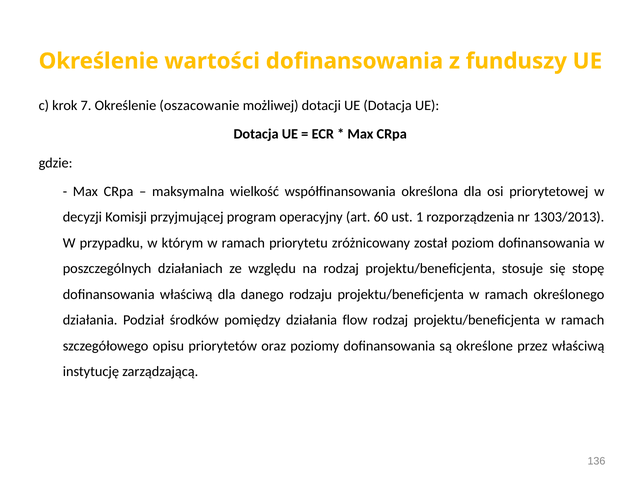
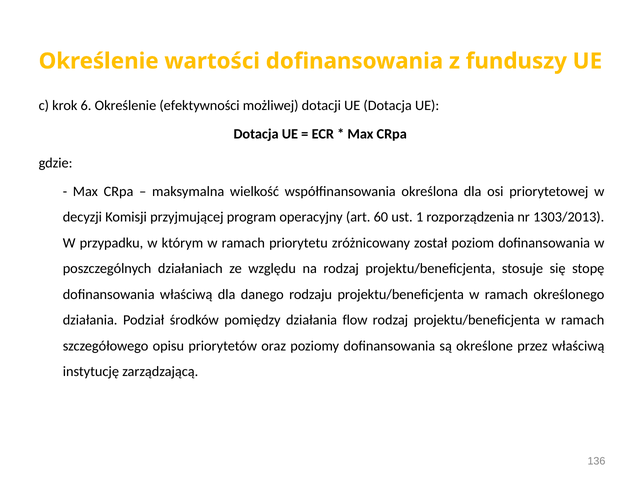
7: 7 -> 6
oszacowanie: oszacowanie -> efektywności
